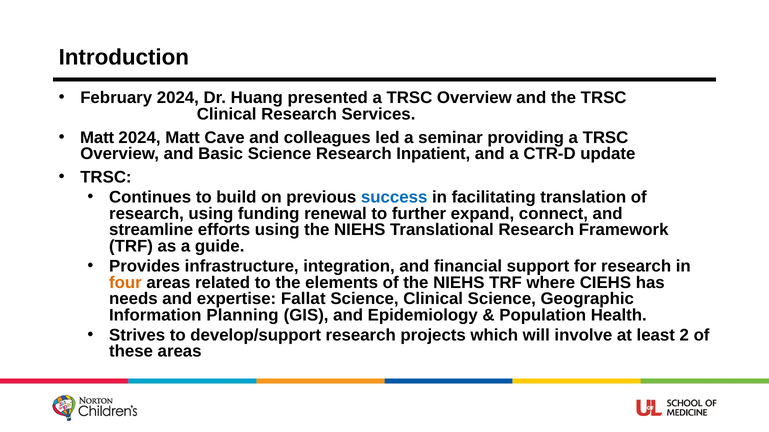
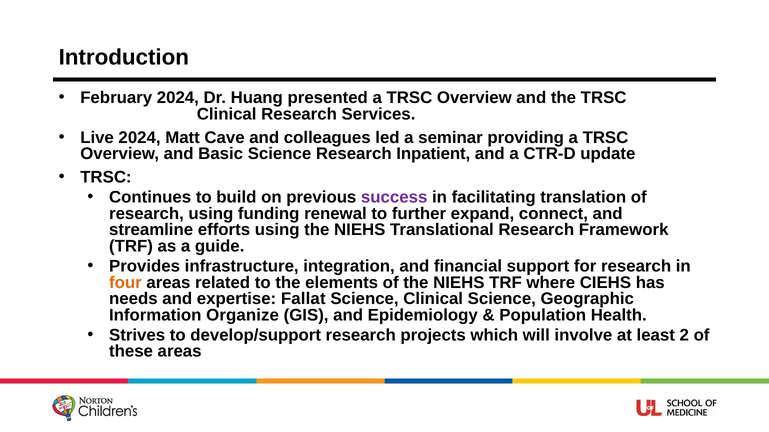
Matt at (97, 138): Matt -> Live
success colour: blue -> purple
Planning: Planning -> Organize
